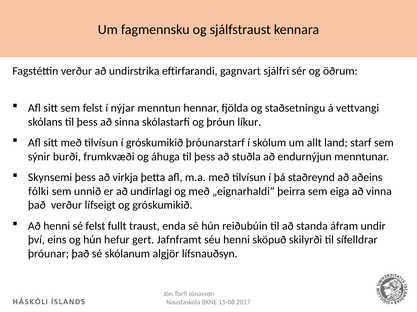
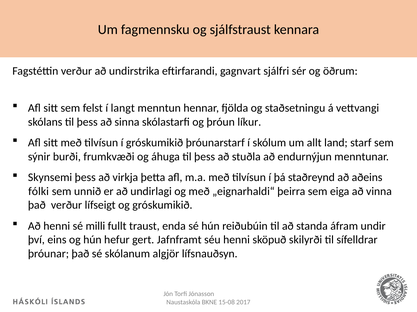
nýjar: nýjar -> langt
sé felst: felst -> milli
